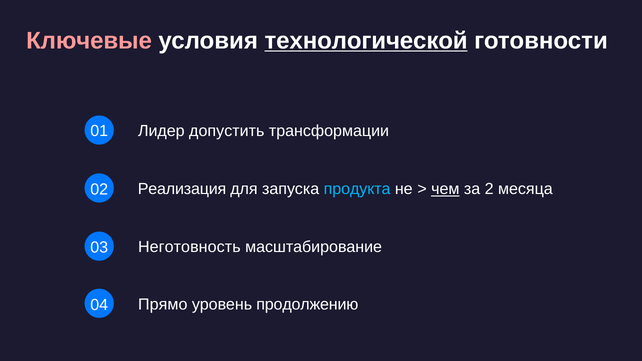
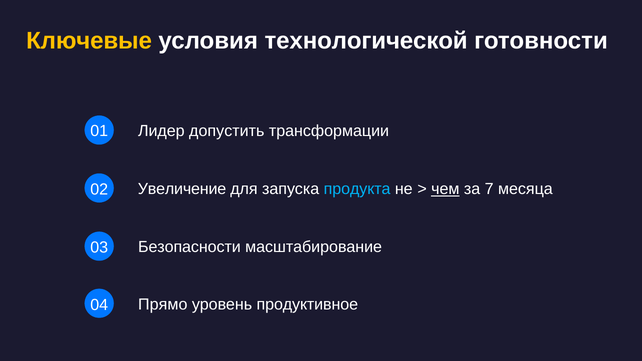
Ключевые colour: pink -> yellow
технологической underline: present -> none
Реализация: Реализация -> Увеличение
2: 2 -> 7
Неготовность: Неготовность -> Безопасности
продолжению: продолжению -> продуктивное
